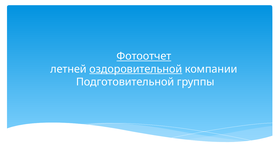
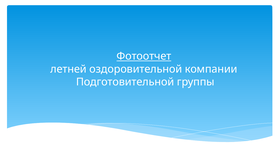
оздоровительной underline: present -> none
